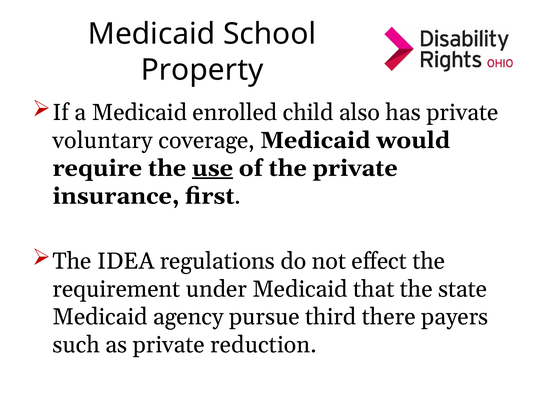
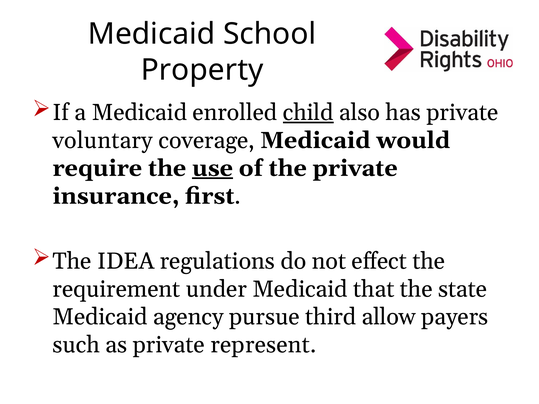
child underline: none -> present
there: there -> allow
reduction: reduction -> represent
